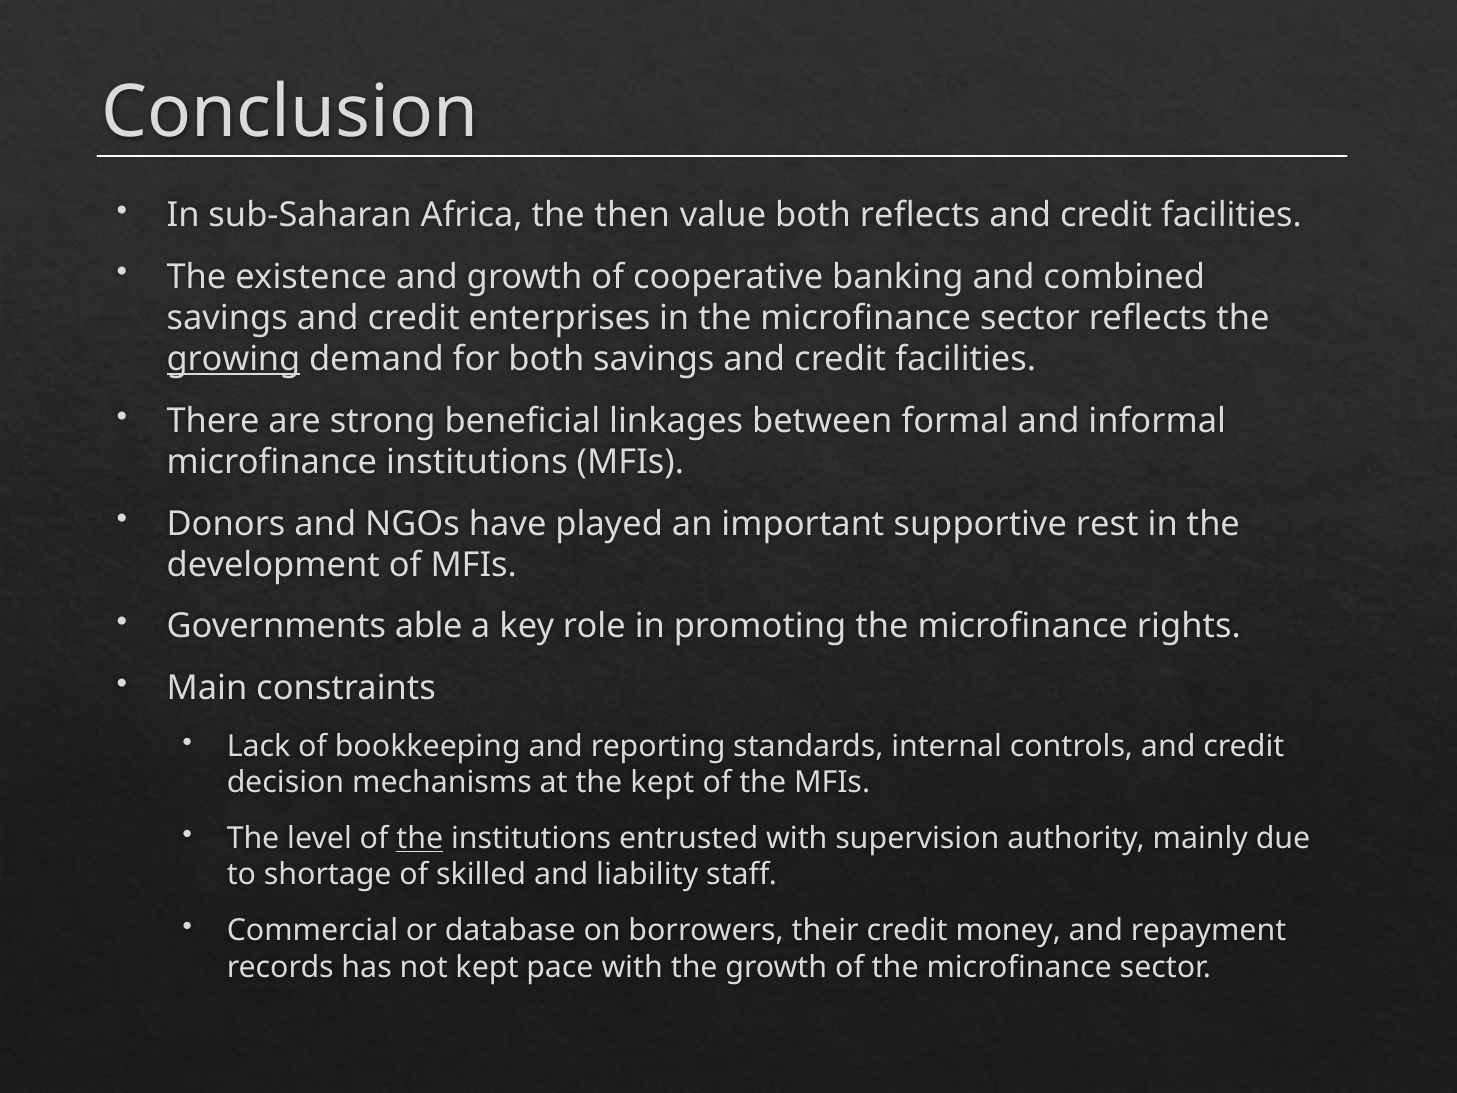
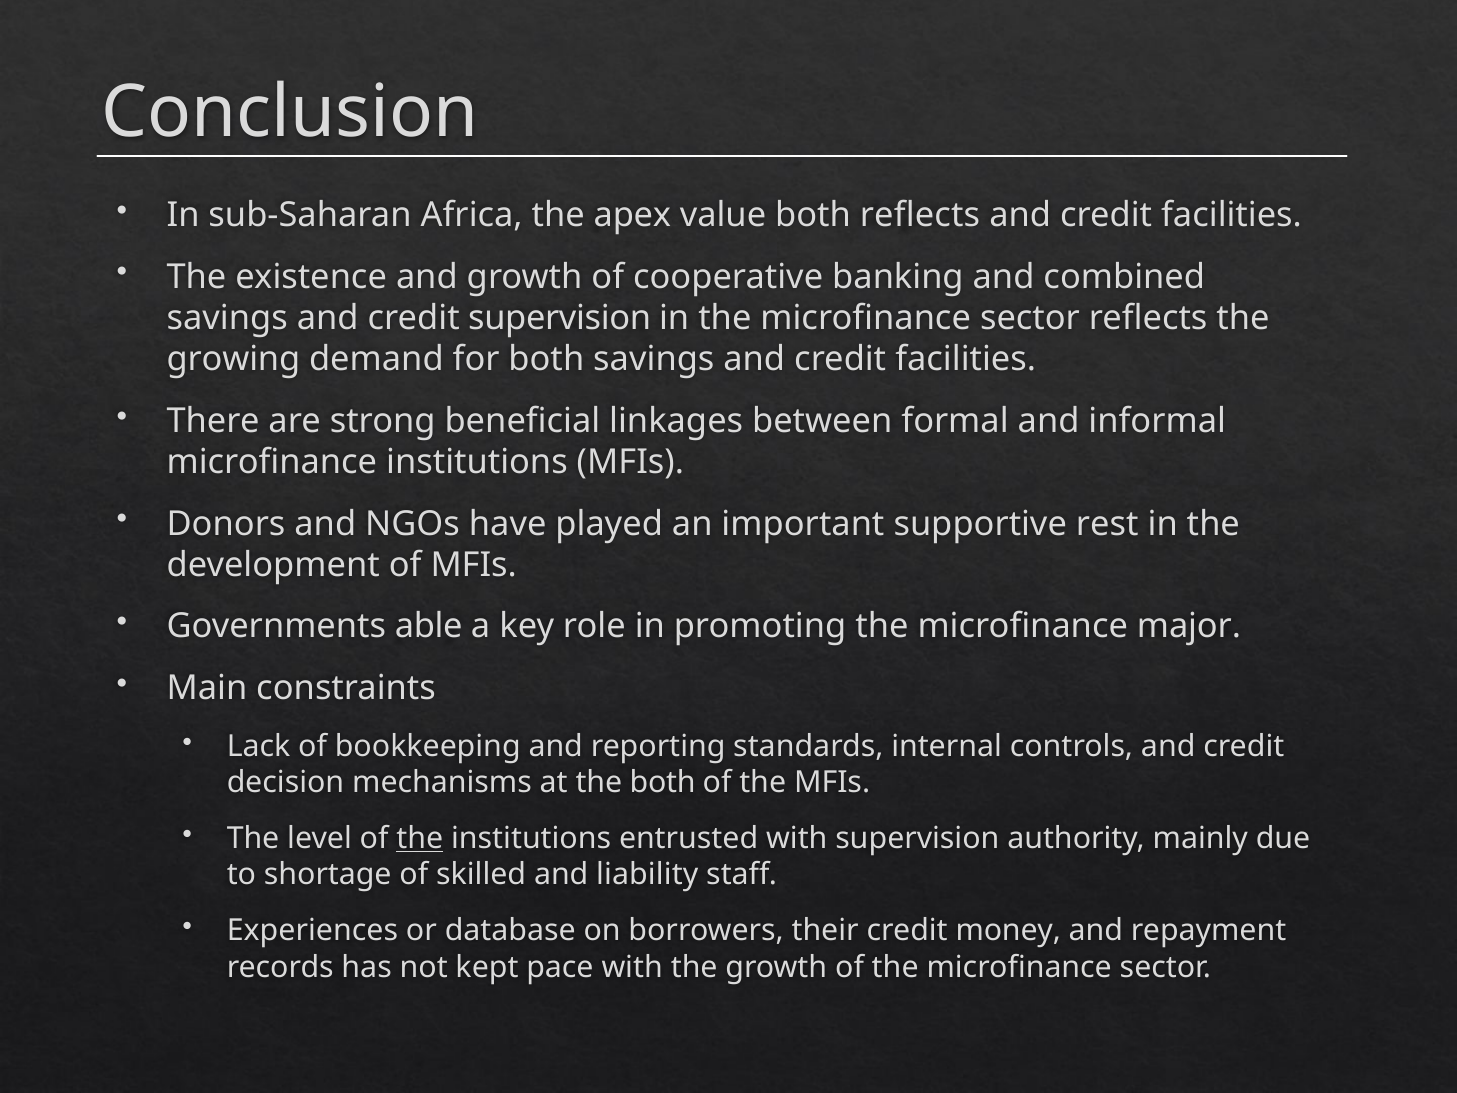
then: then -> apex
credit enterprises: enterprises -> supervision
growing underline: present -> none
rights: rights -> major
the kept: kept -> both
Commercial: Commercial -> Experiences
